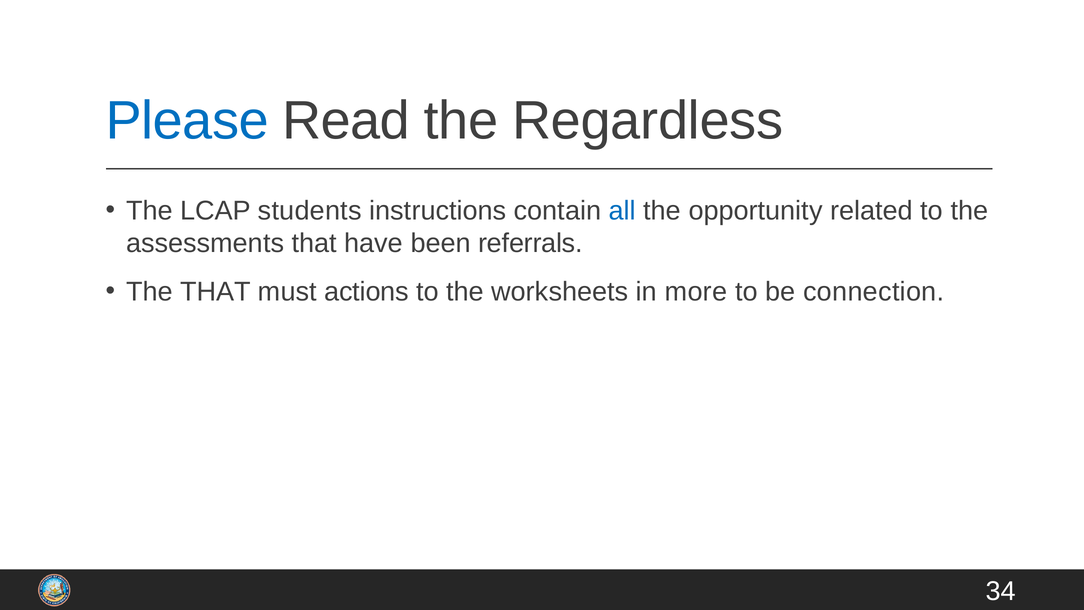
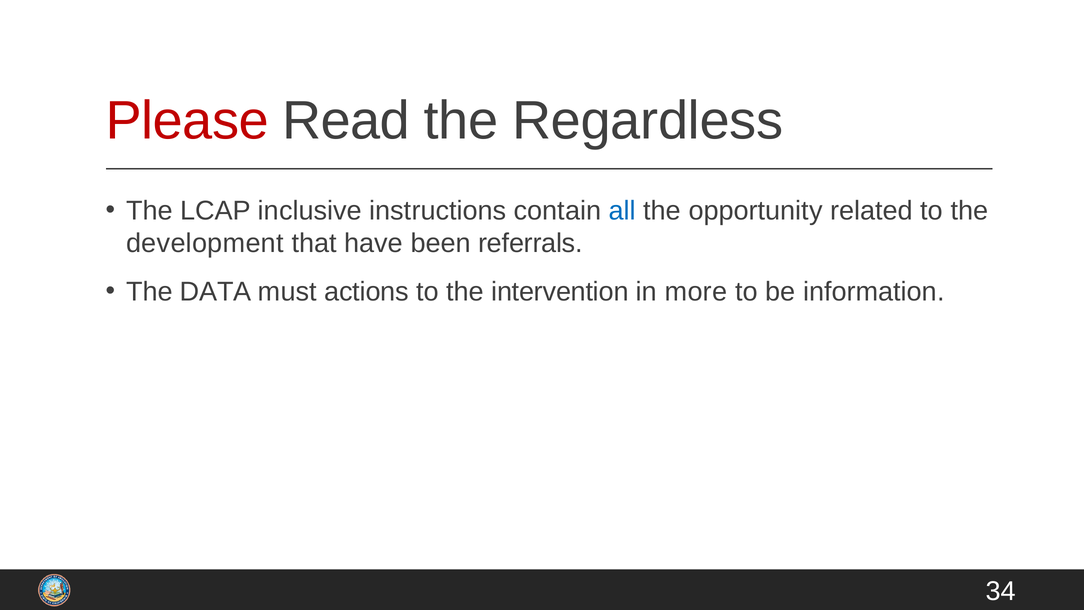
Please colour: blue -> red
students: students -> inclusive
assessments: assessments -> development
The THAT: THAT -> DATA
worksheets: worksheets -> intervention
connection: connection -> information
